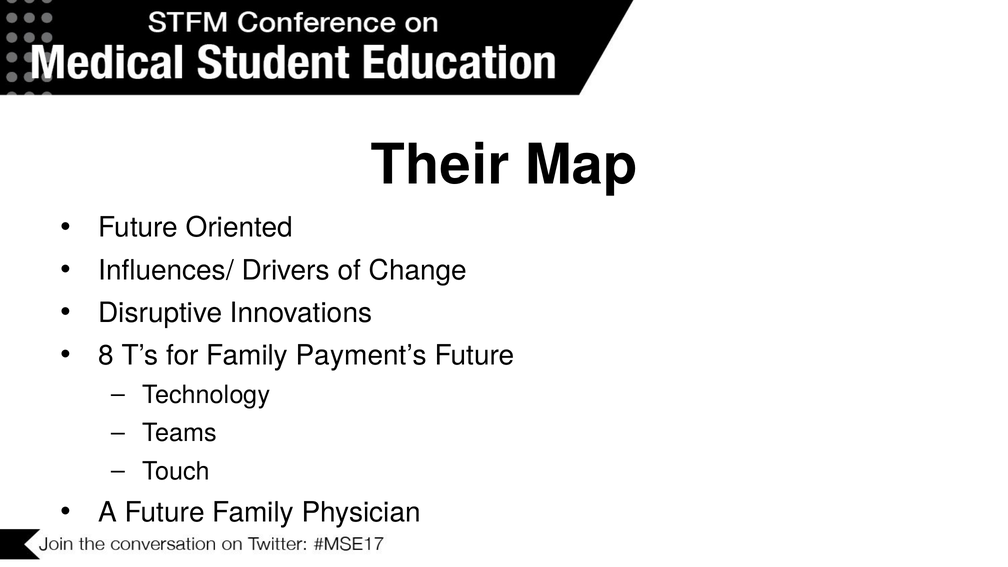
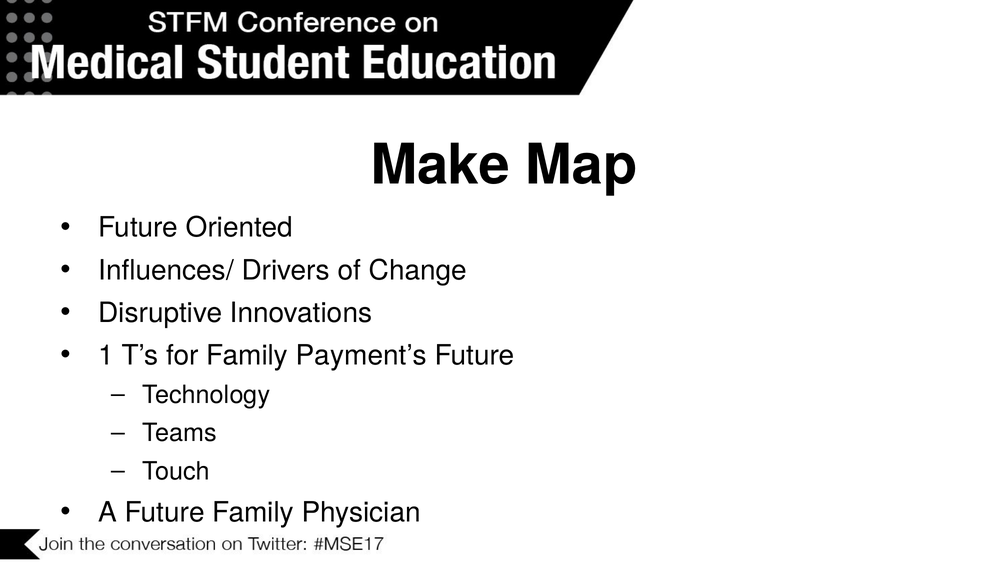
Their: Their -> Make
8: 8 -> 1
